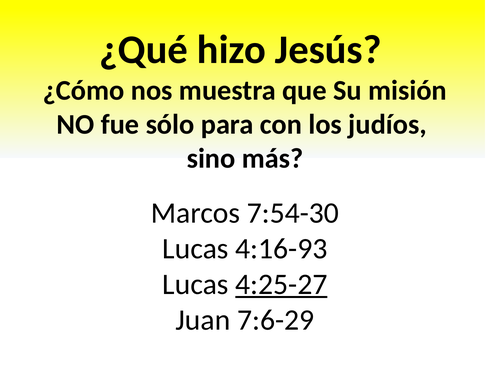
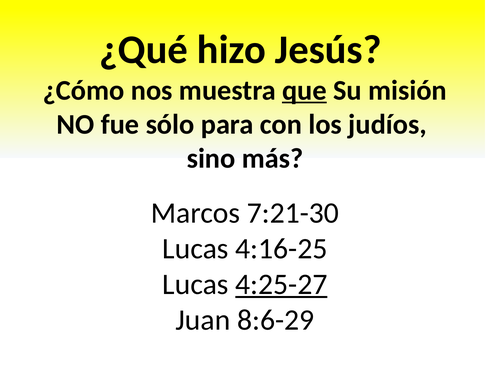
que underline: none -> present
7:54-30: 7:54-30 -> 7:21-30
4:16-93: 4:16-93 -> 4:16-25
7:6-29: 7:6-29 -> 8:6-29
